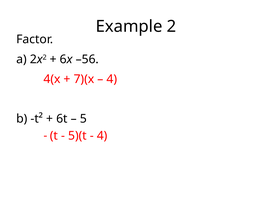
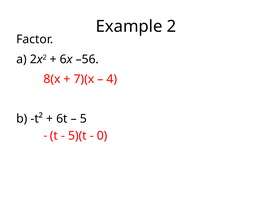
4(x: 4(x -> 8(x
4 at (102, 136): 4 -> 0
